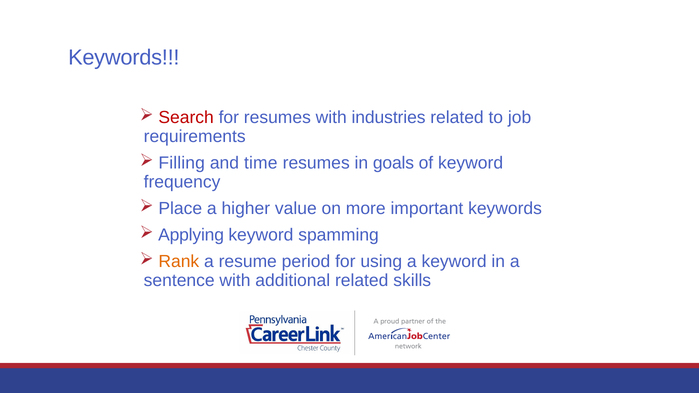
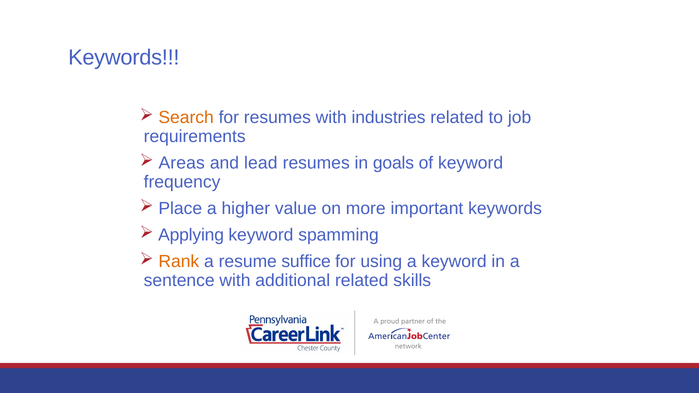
Search colour: red -> orange
Filling: Filling -> Areas
time: time -> lead
period: period -> suffice
